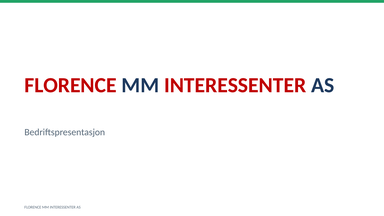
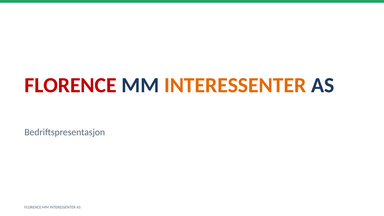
INTERESSENTER at (235, 85) colour: red -> orange
